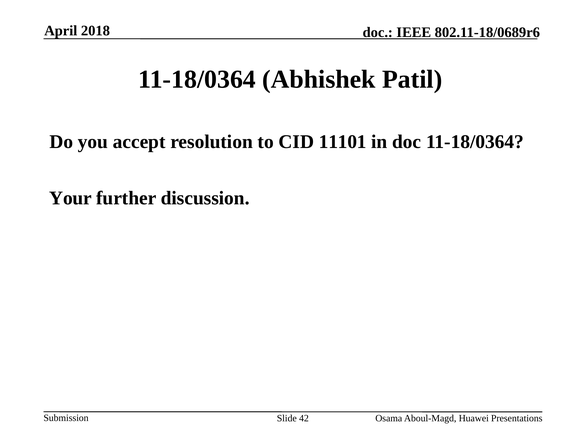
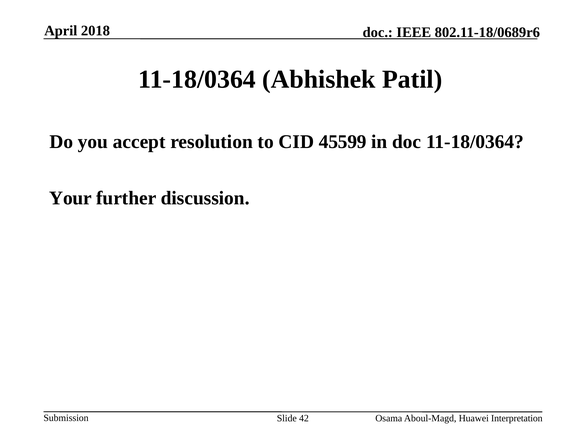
11101: 11101 -> 45599
Presentations: Presentations -> Interpretation
